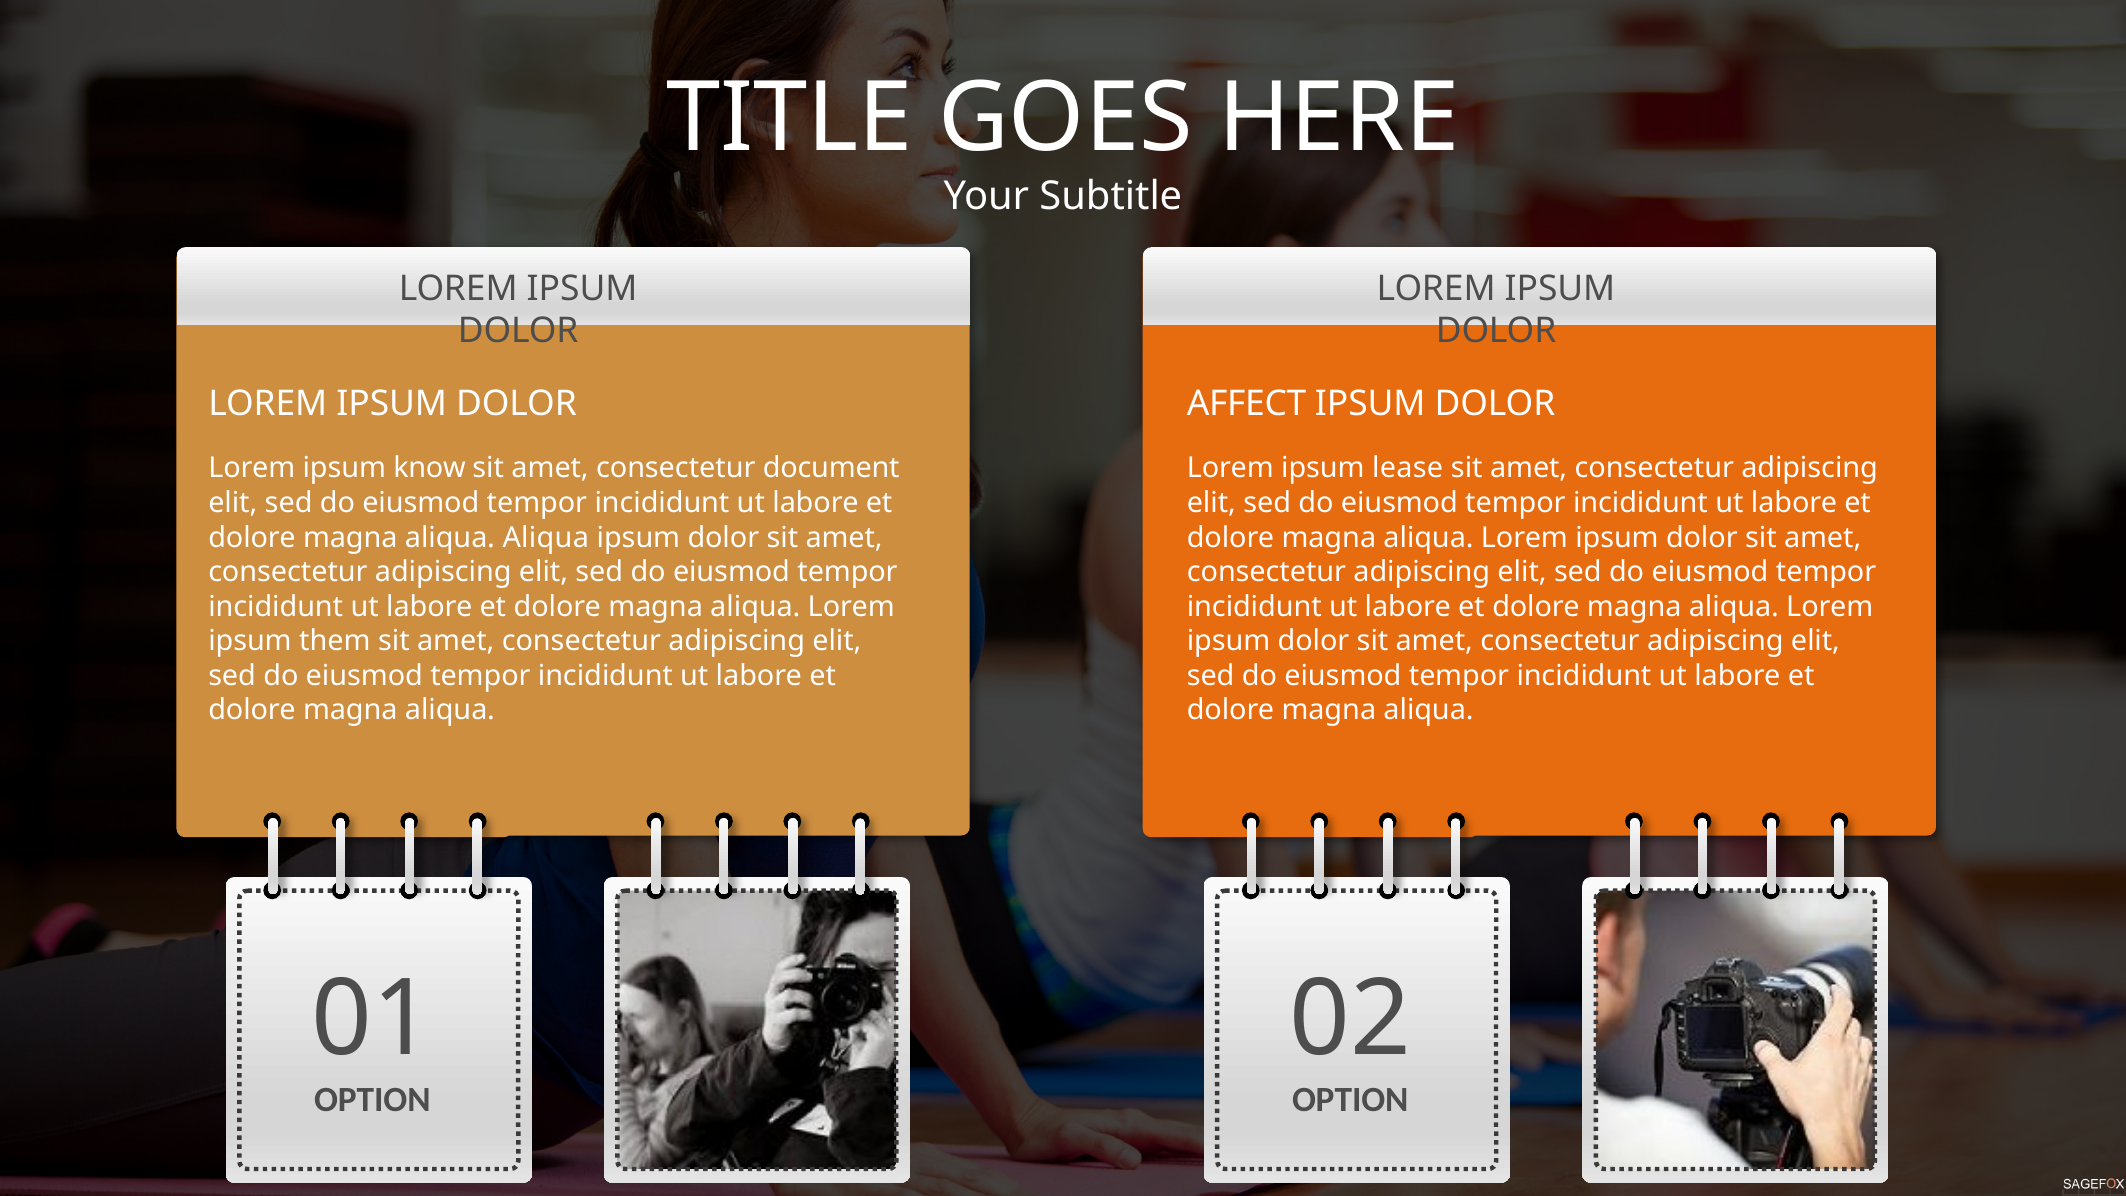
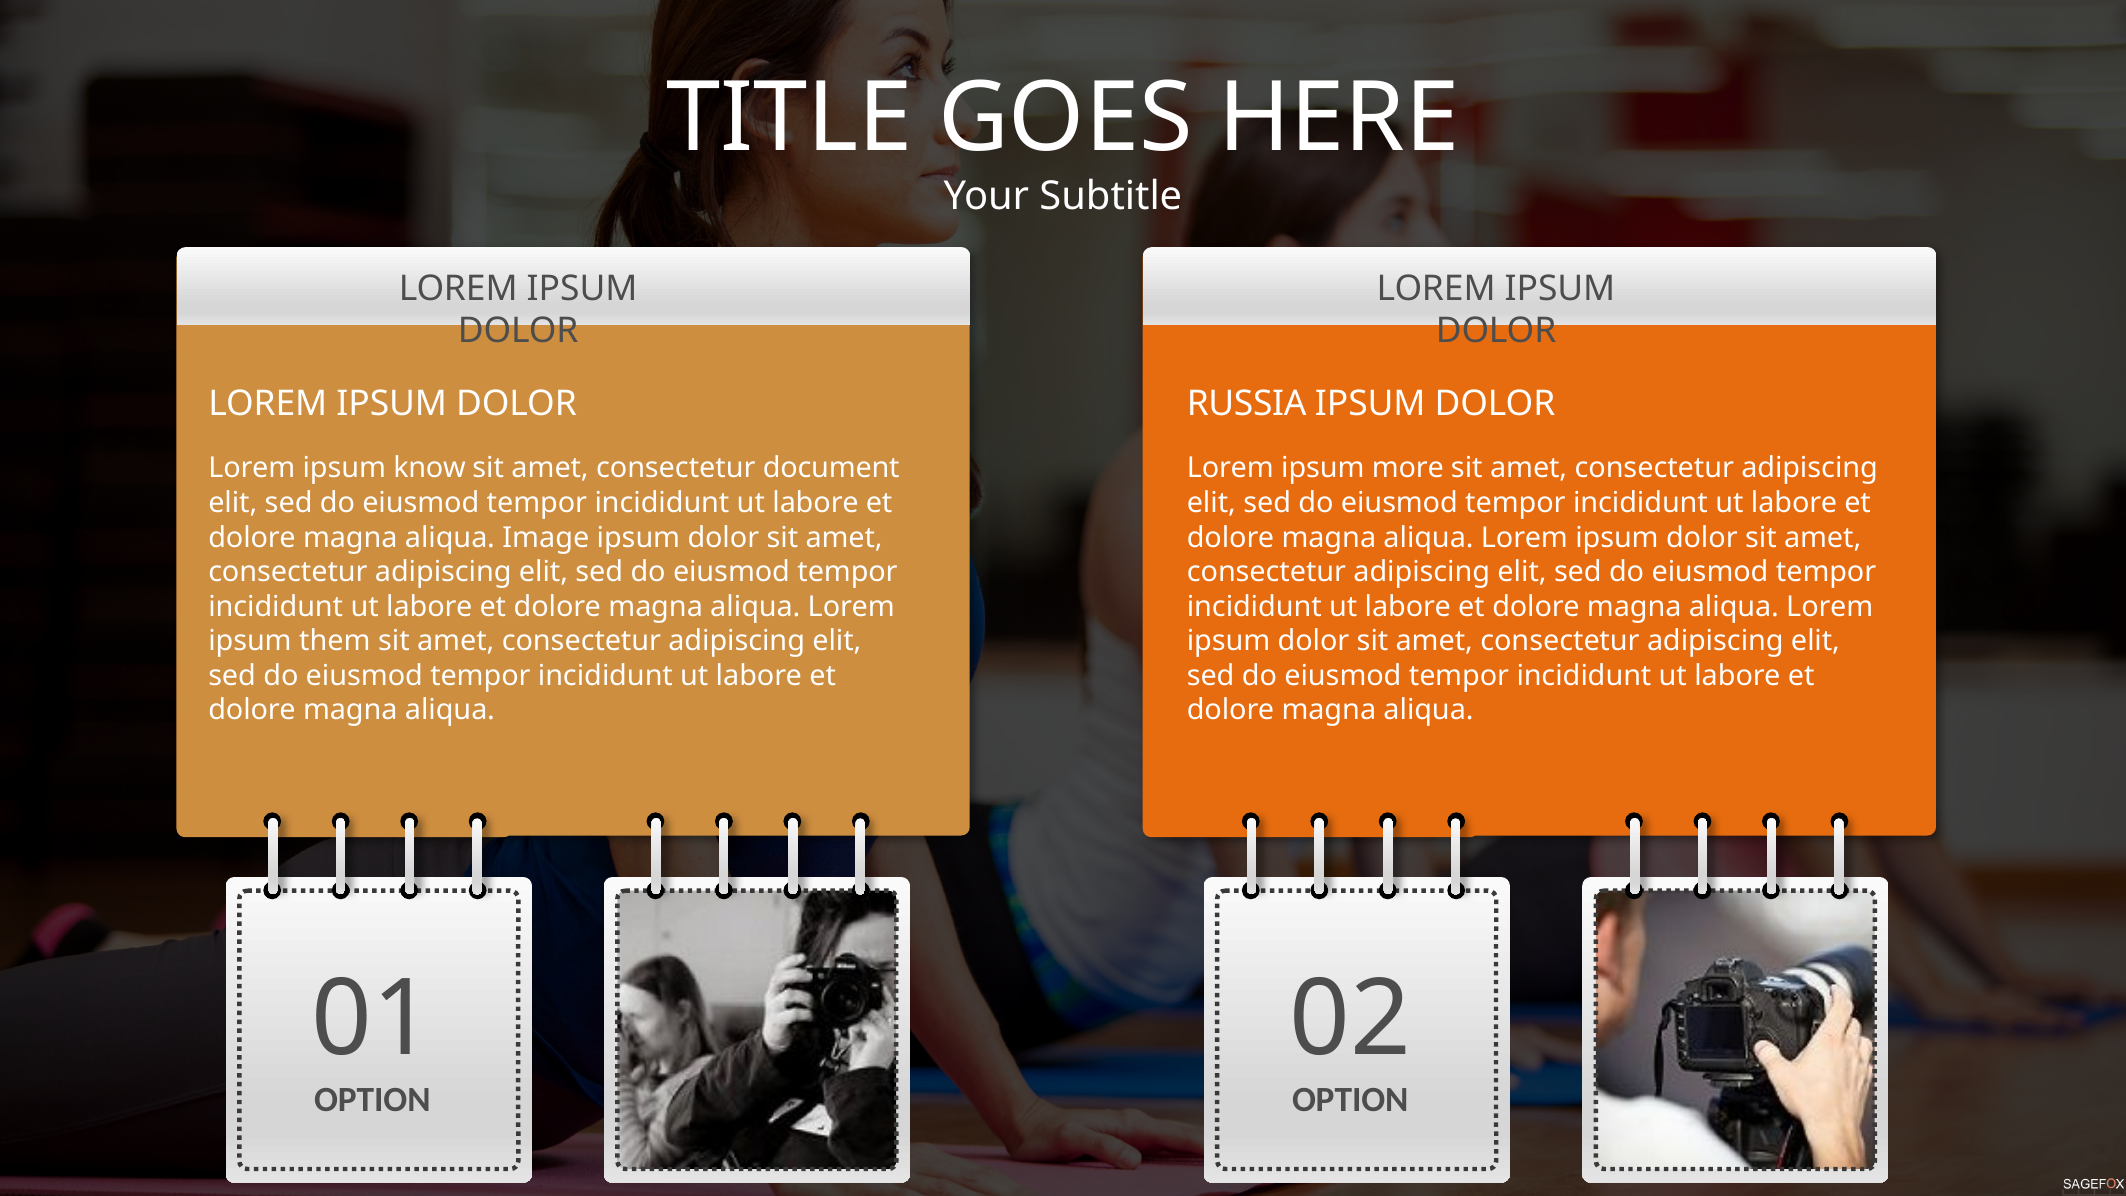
AFFECT: AFFECT -> RUSSIA
lease: lease -> more
aliqua Aliqua: Aliqua -> Image
